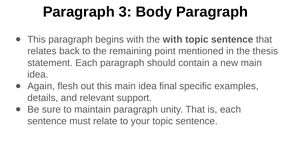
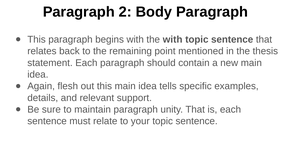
3: 3 -> 2
final: final -> tells
